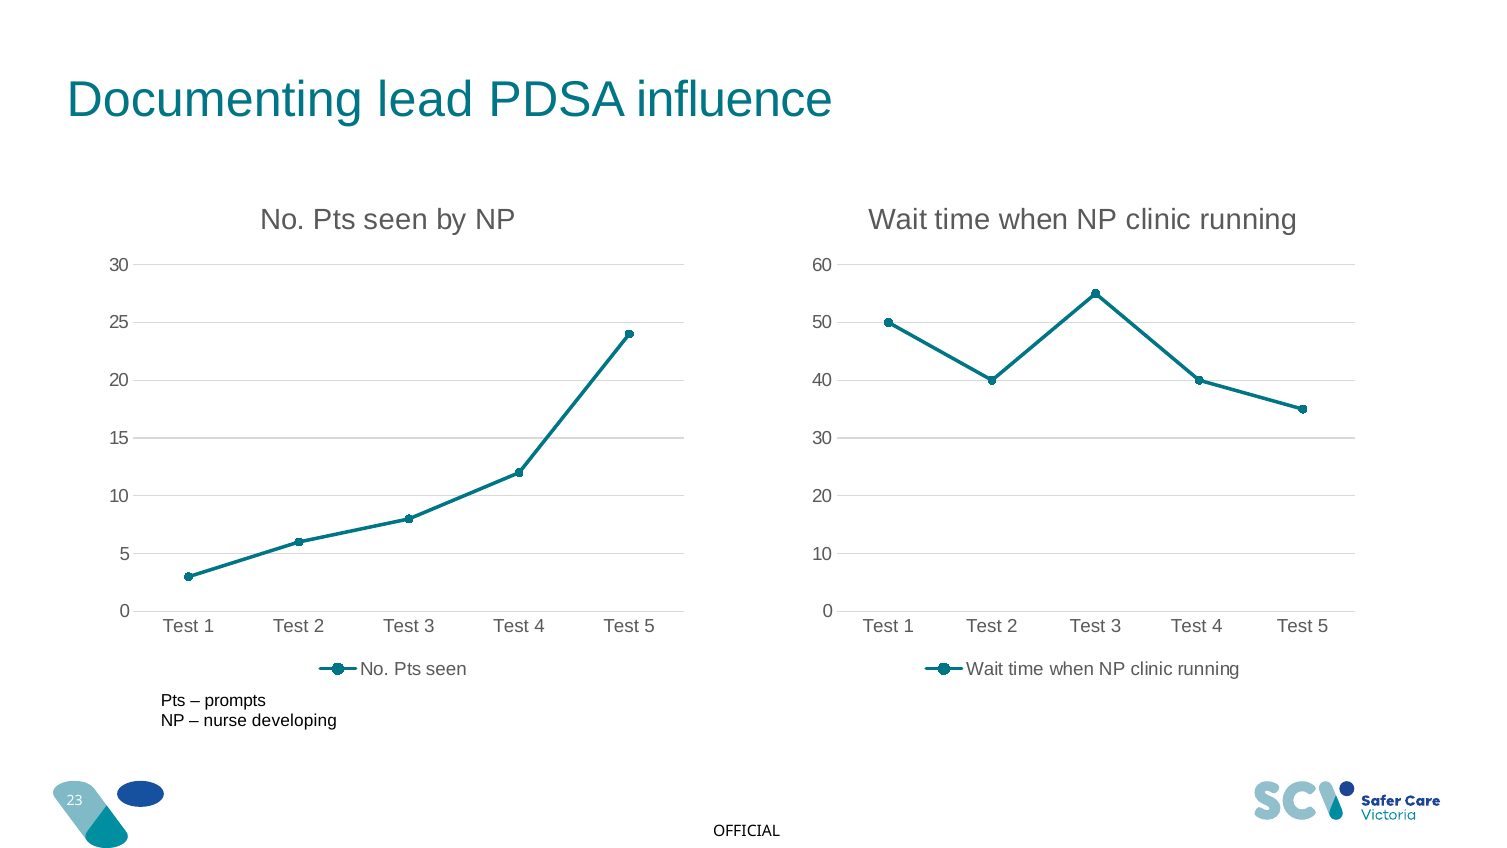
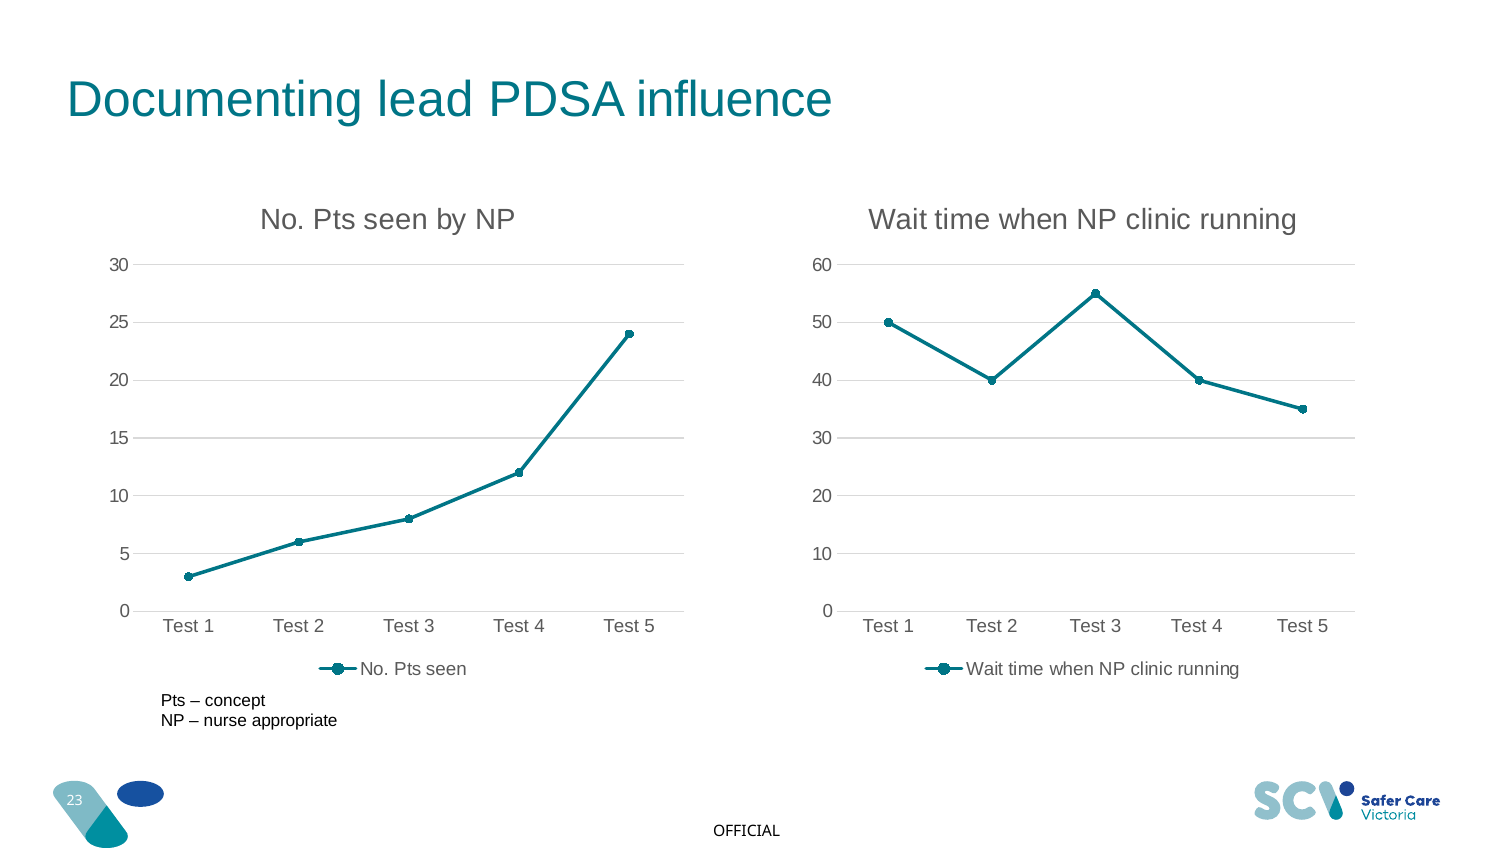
prompts: prompts -> concept
developing: developing -> appropriate
